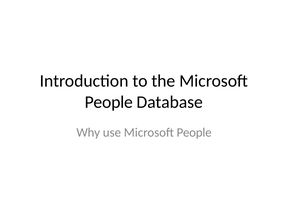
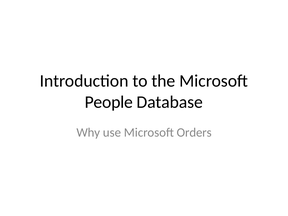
use Microsoft People: People -> Orders
